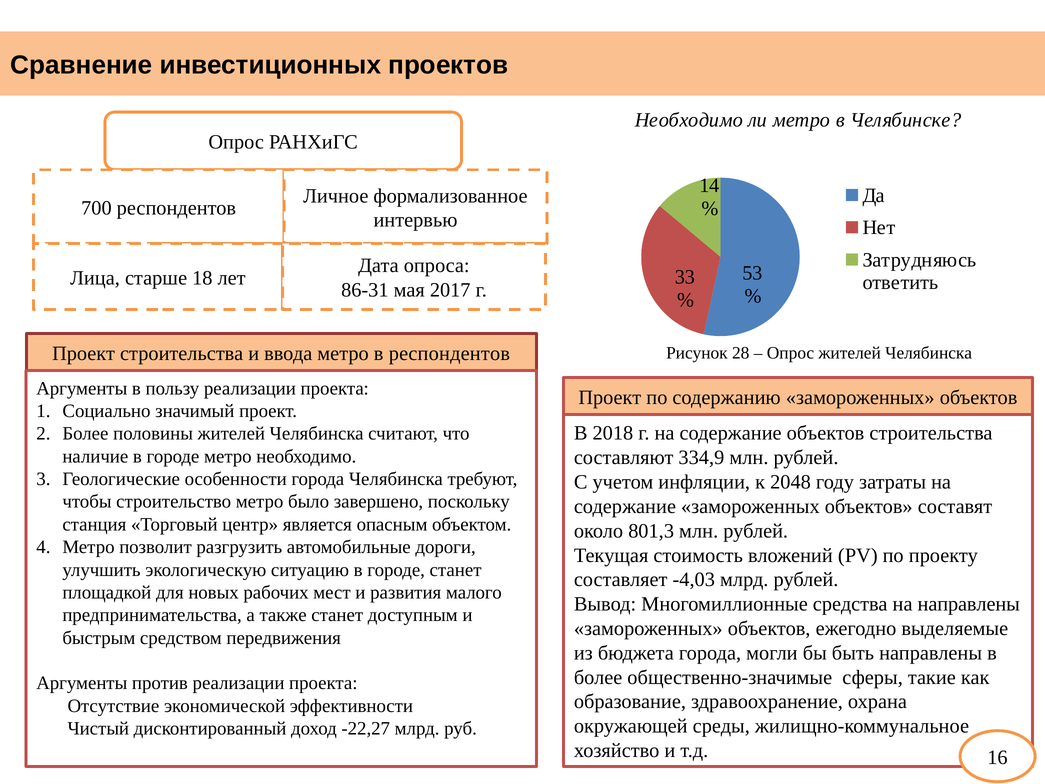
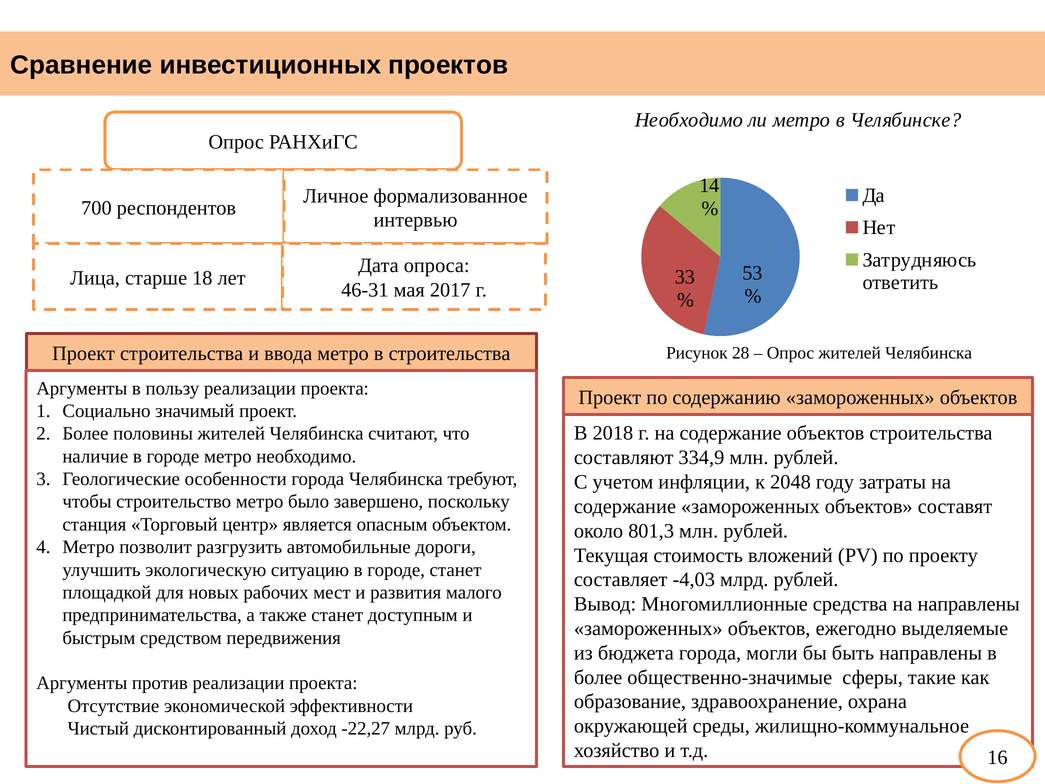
86-31: 86-31 -> 46-31
в респондентов: респондентов -> строительства
